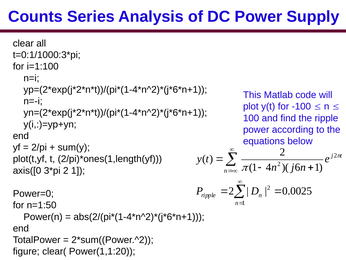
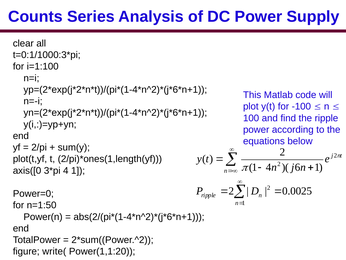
2 at (66, 170): 2 -> 4
clear(: clear( -> write(
